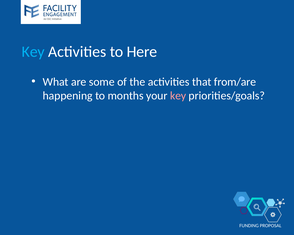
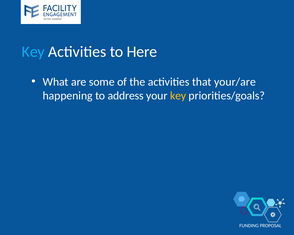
from/are: from/are -> your/are
months: months -> address
key at (178, 96) colour: pink -> yellow
